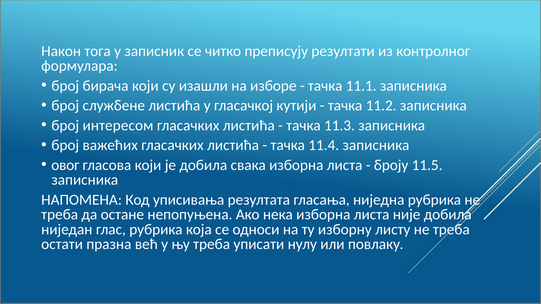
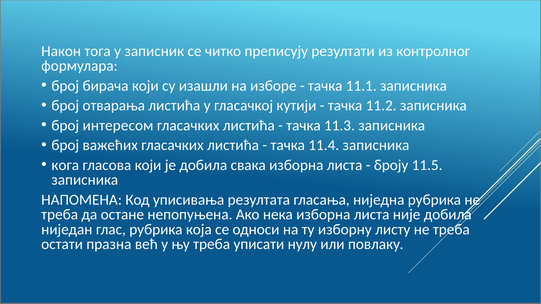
службене: службене -> отварања
овог: овог -> кога
